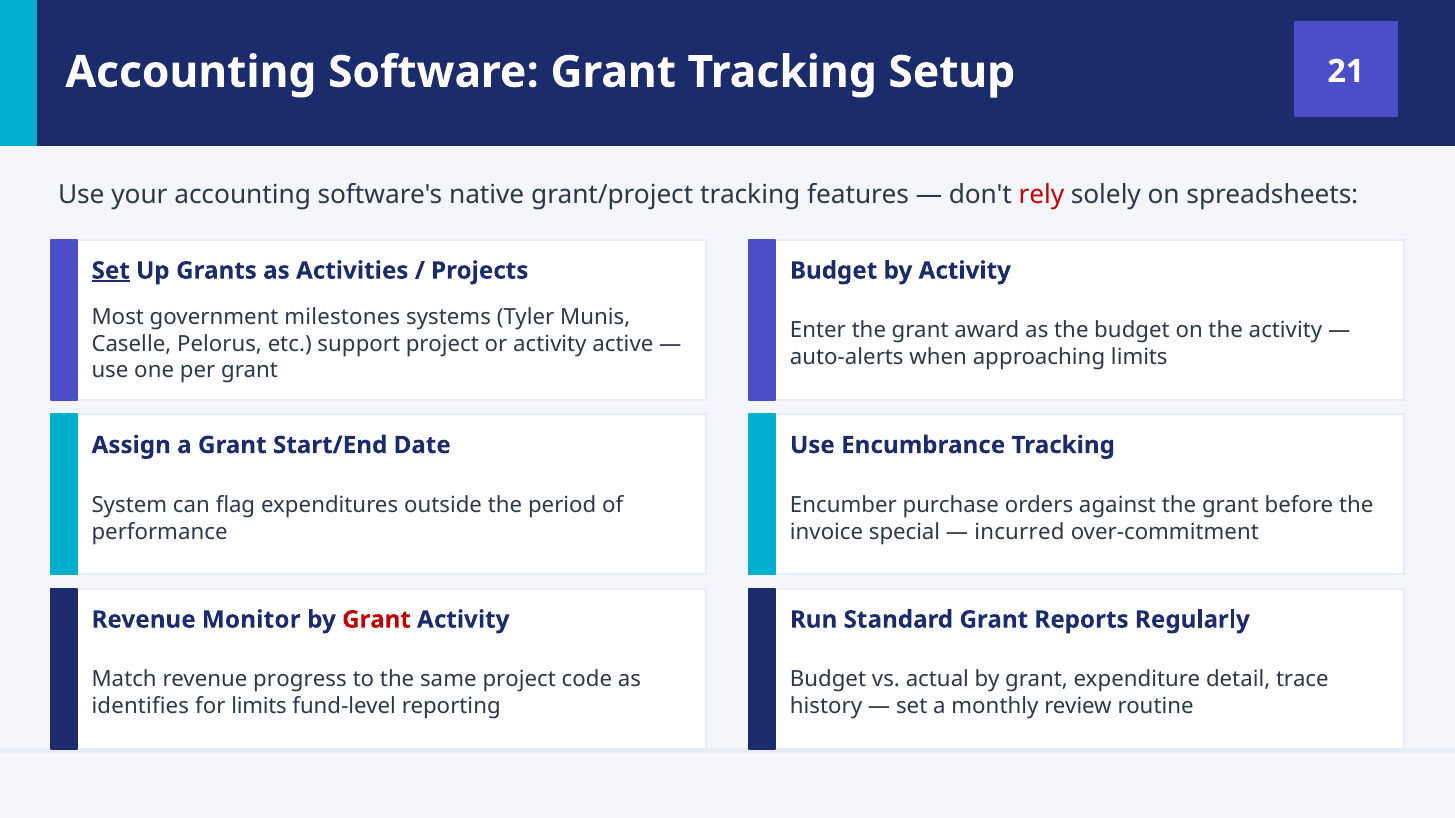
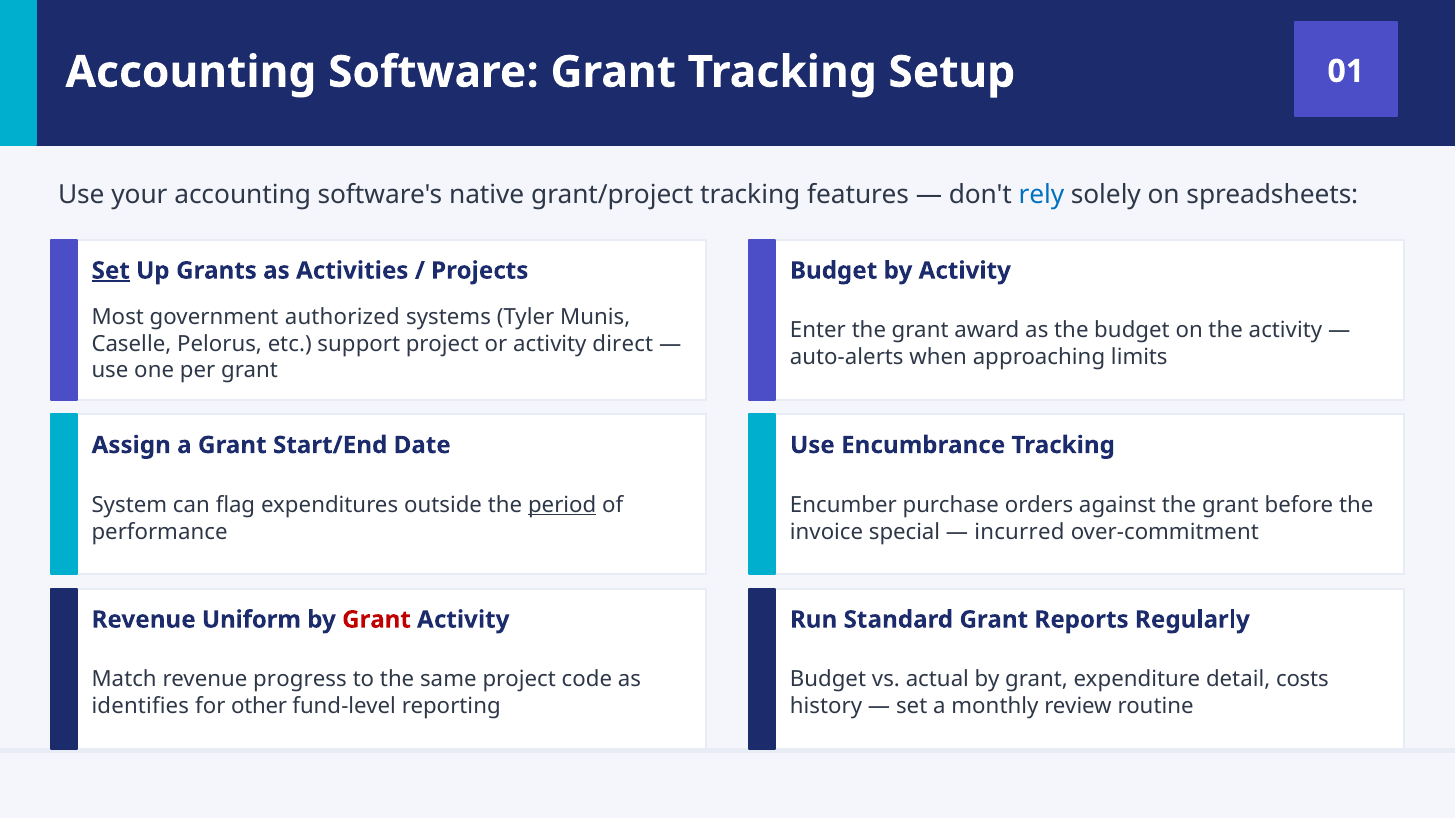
21: 21 -> 01
rely colour: red -> blue
milestones: milestones -> authorized
active: active -> direct
period underline: none -> present
Monitor: Monitor -> Uniform
trace: trace -> costs
for limits: limits -> other
